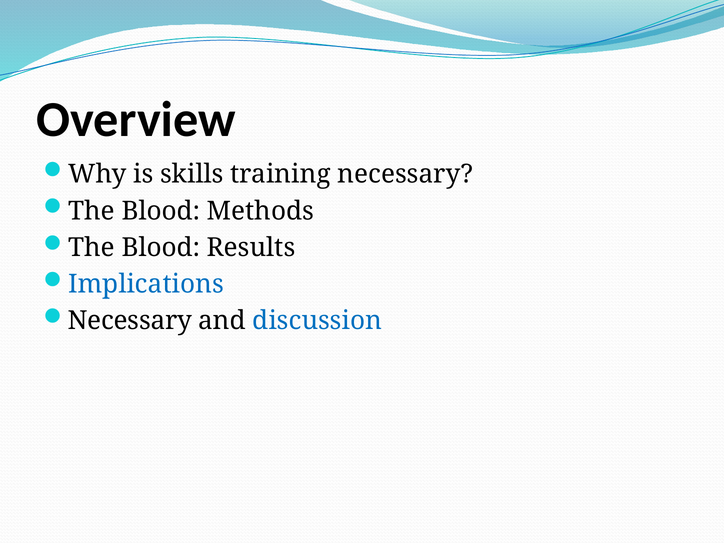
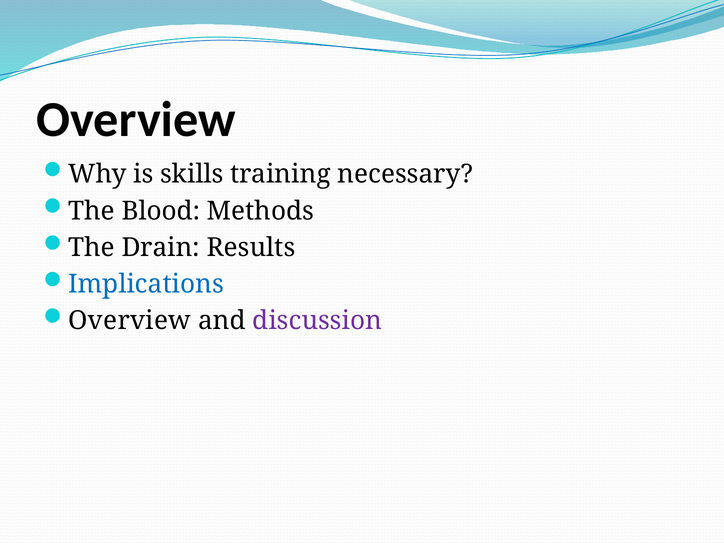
Blood at (161, 247): Blood -> Drain
Necessary at (130, 321): Necessary -> Overview
discussion colour: blue -> purple
